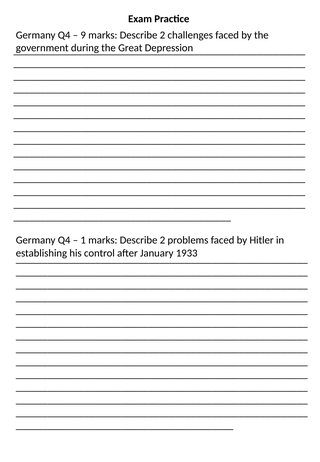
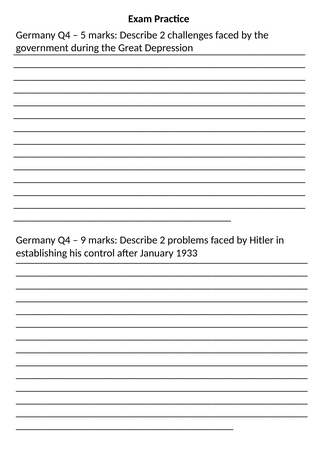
9: 9 -> 5
1: 1 -> 9
